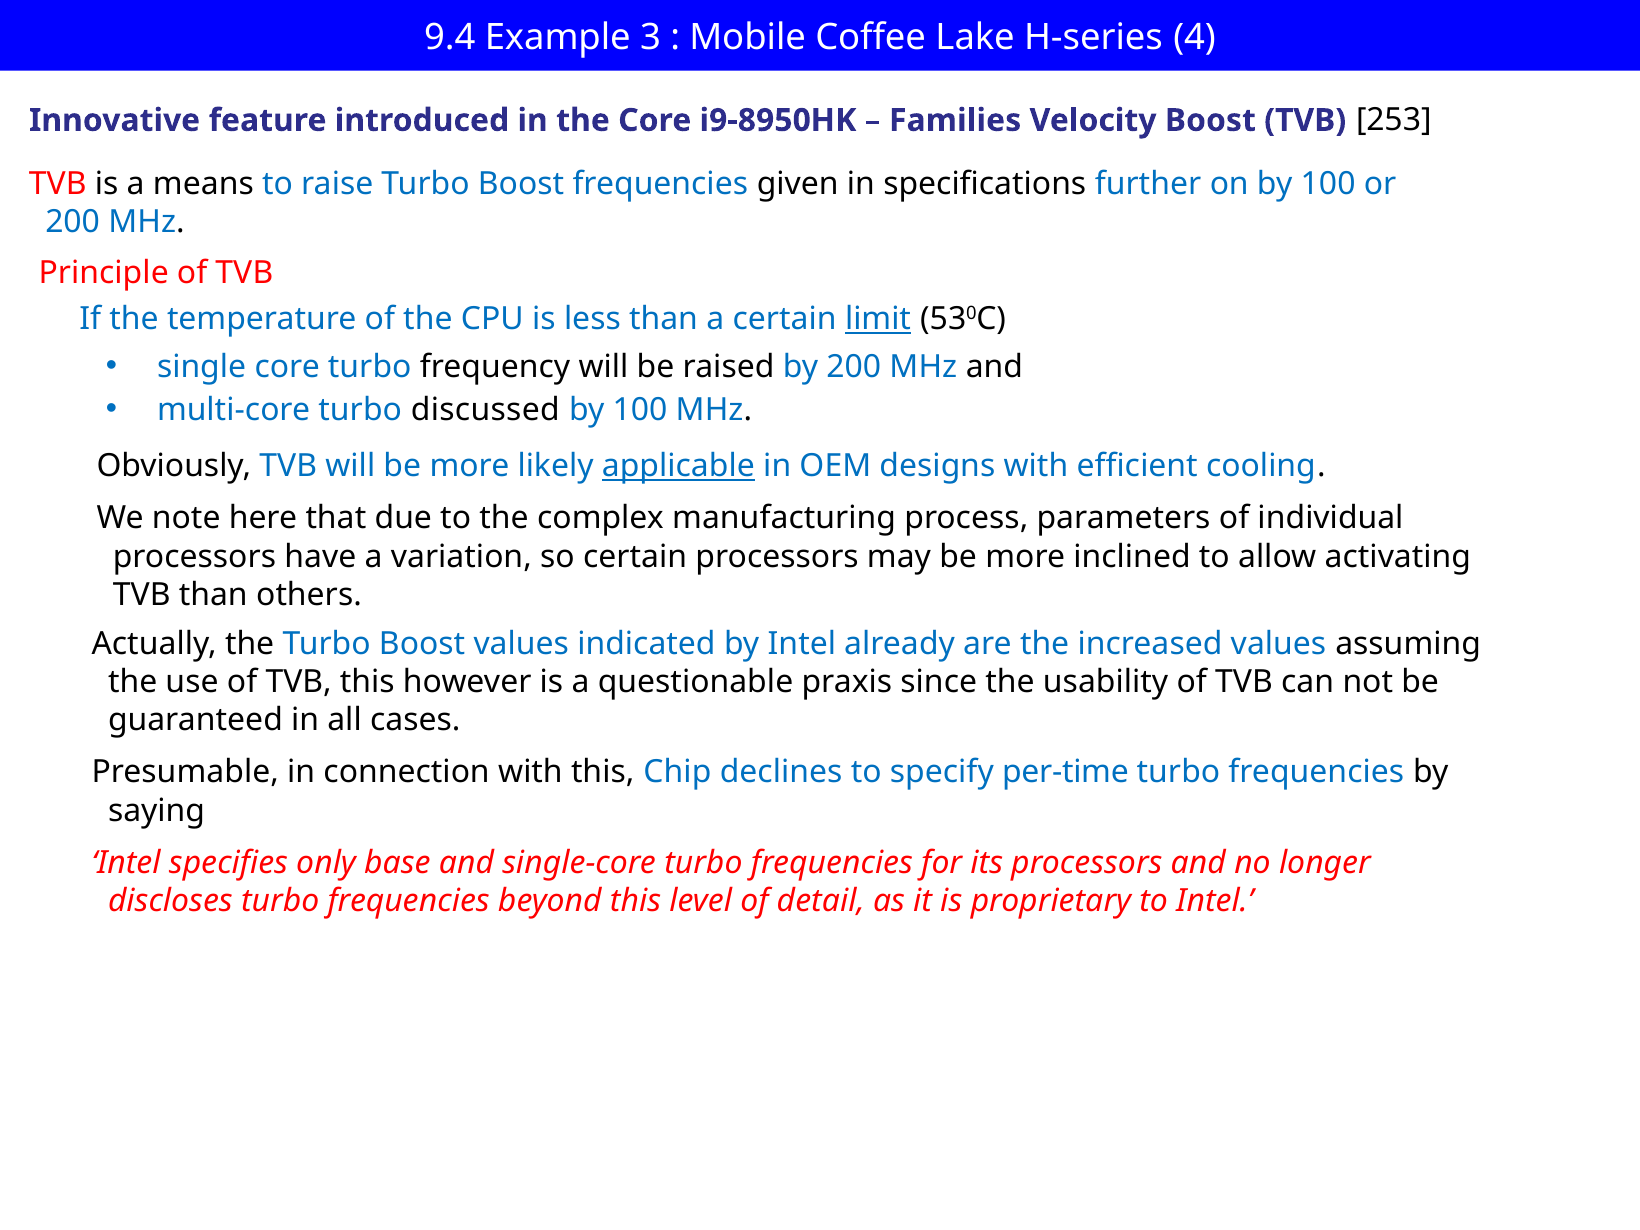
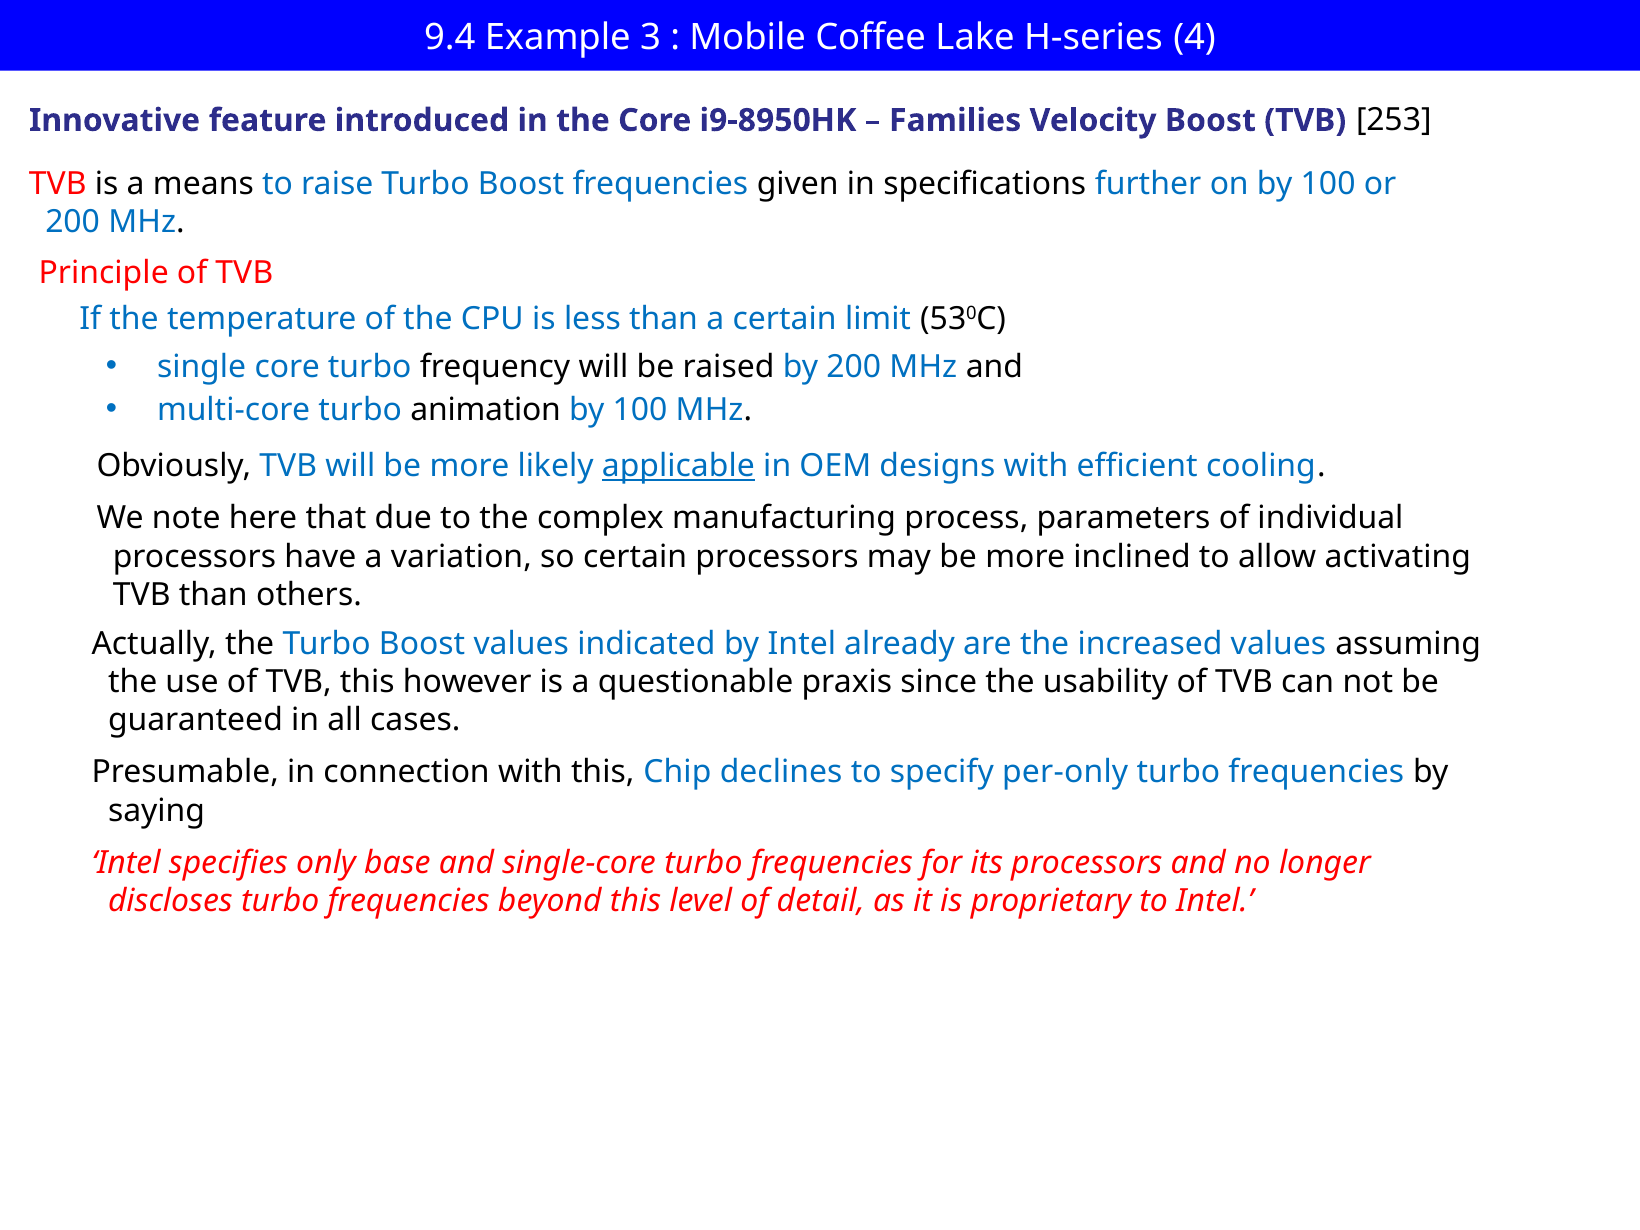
limit underline: present -> none
discussed: discussed -> animation
per-time: per-time -> per-only
